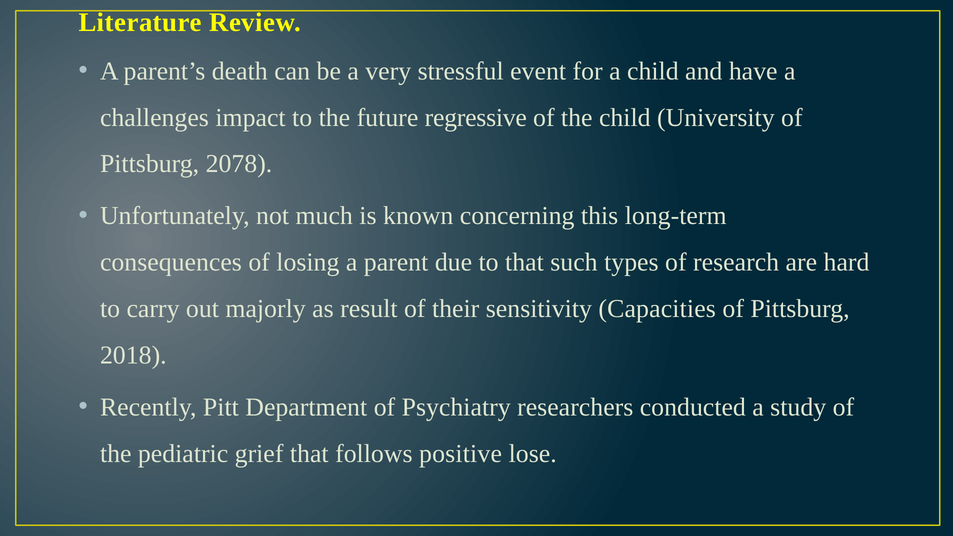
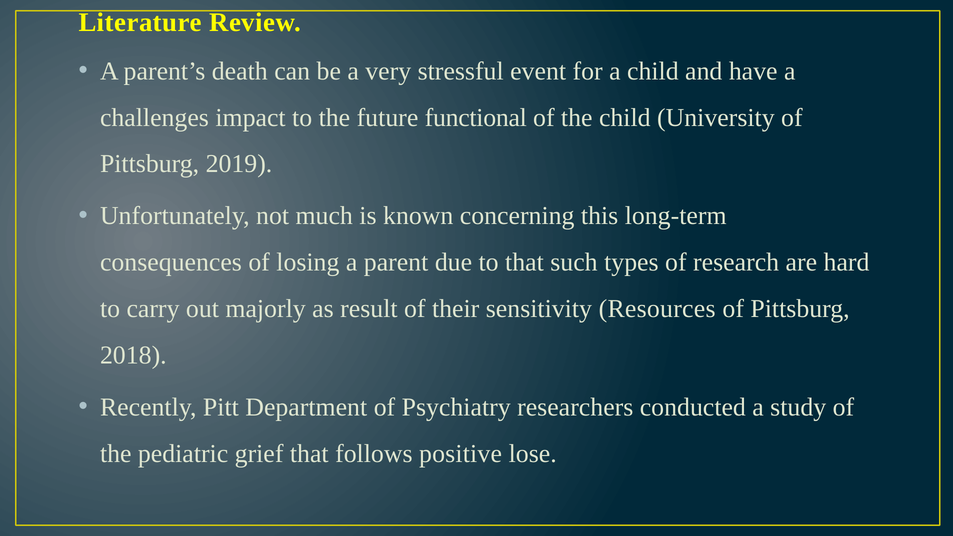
regressive: regressive -> functional
2078: 2078 -> 2019
Capacities: Capacities -> Resources
